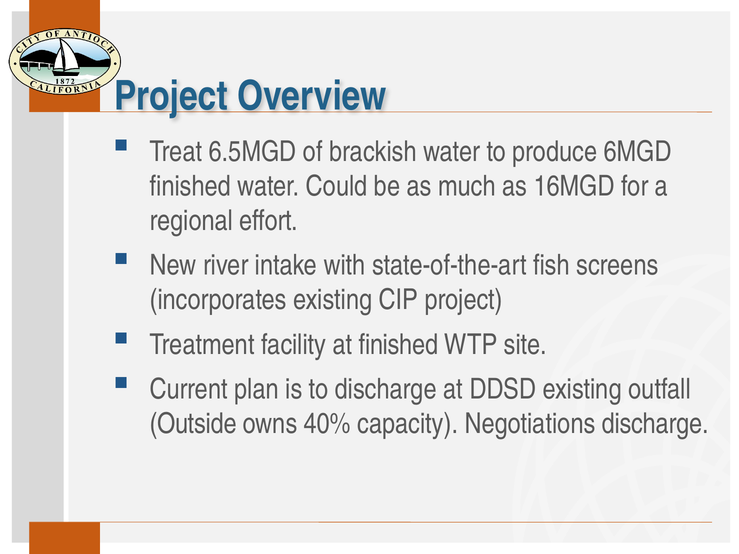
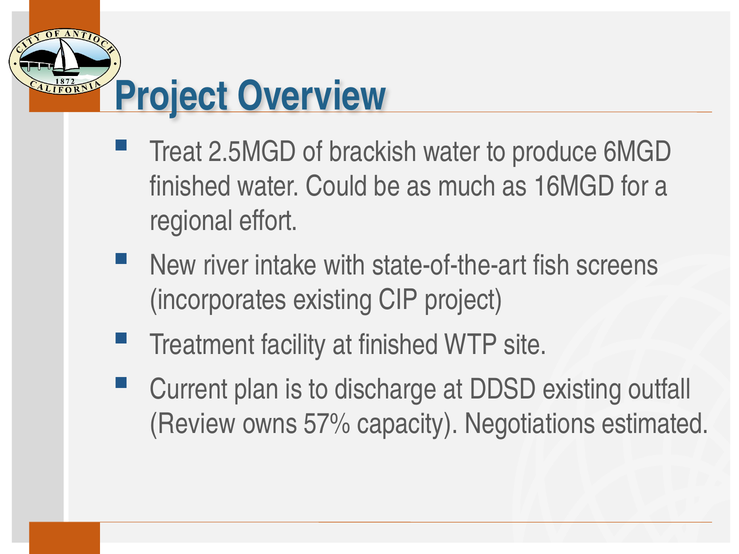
6.5MGD: 6.5MGD -> 2.5MGD
Outside: Outside -> Review
40%: 40% -> 57%
Negotiations discharge: discharge -> estimated
